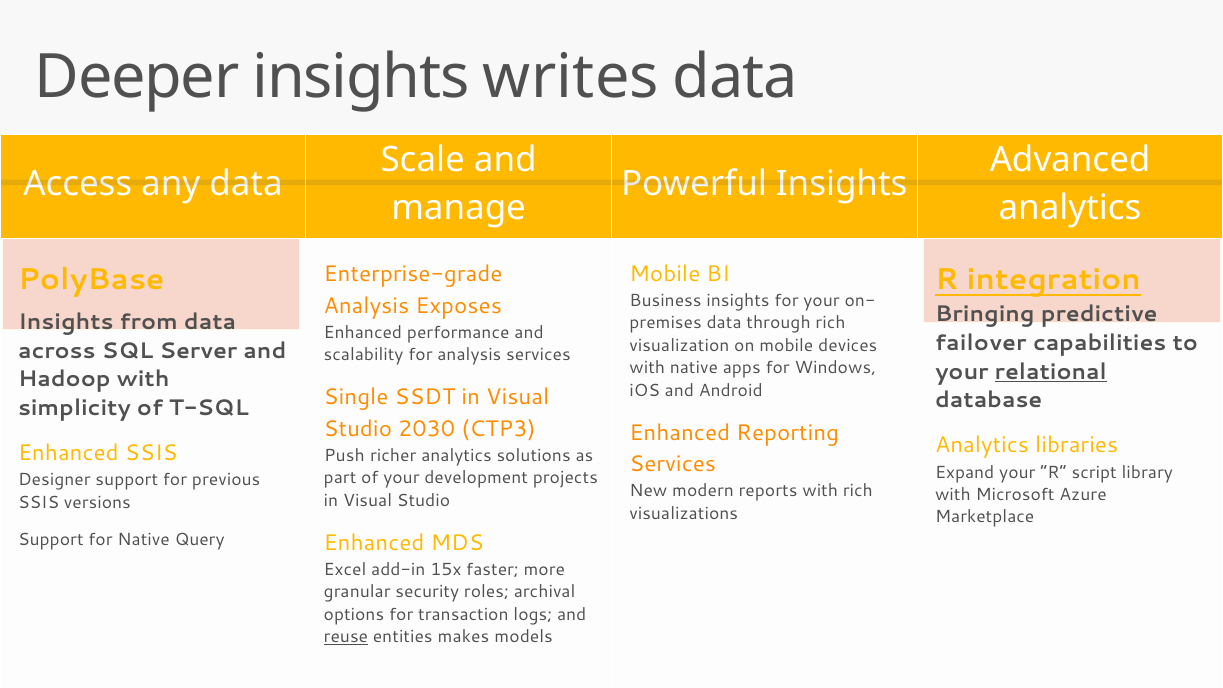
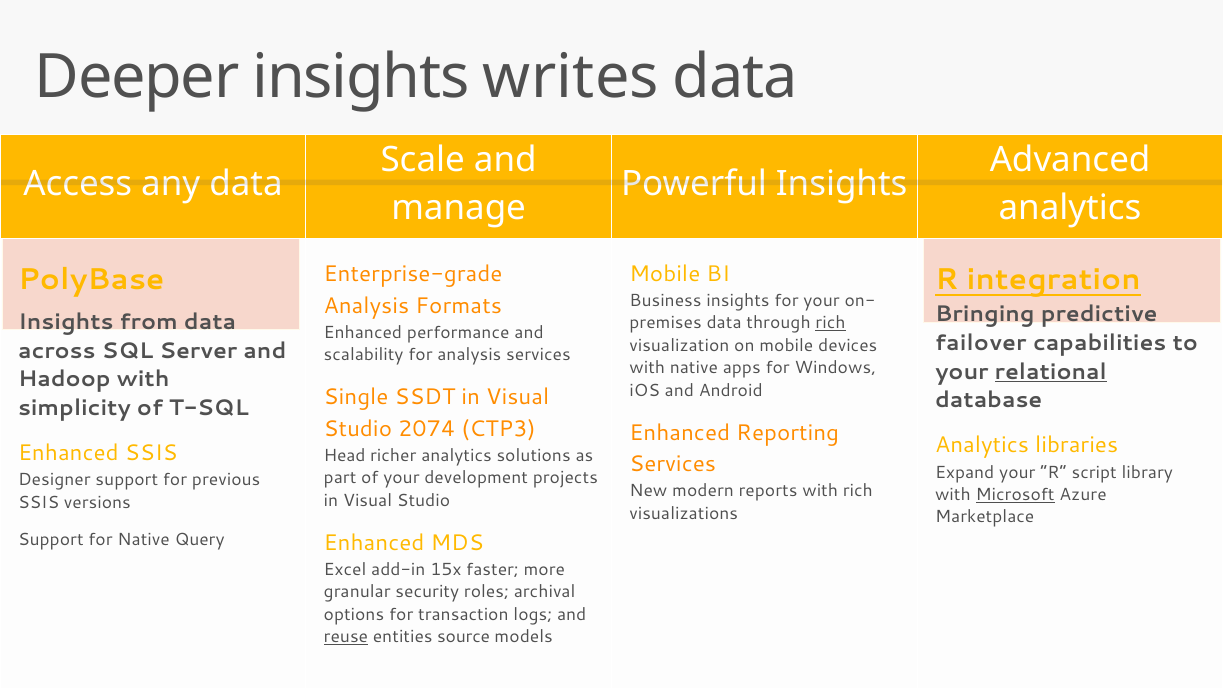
Exposes: Exposes -> Formats
rich at (830, 323) underline: none -> present
2030: 2030 -> 2074
Push: Push -> Head
Microsoft underline: none -> present
makes: makes -> source
